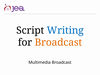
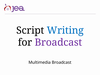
Broadcast at (58, 42) colour: orange -> purple
